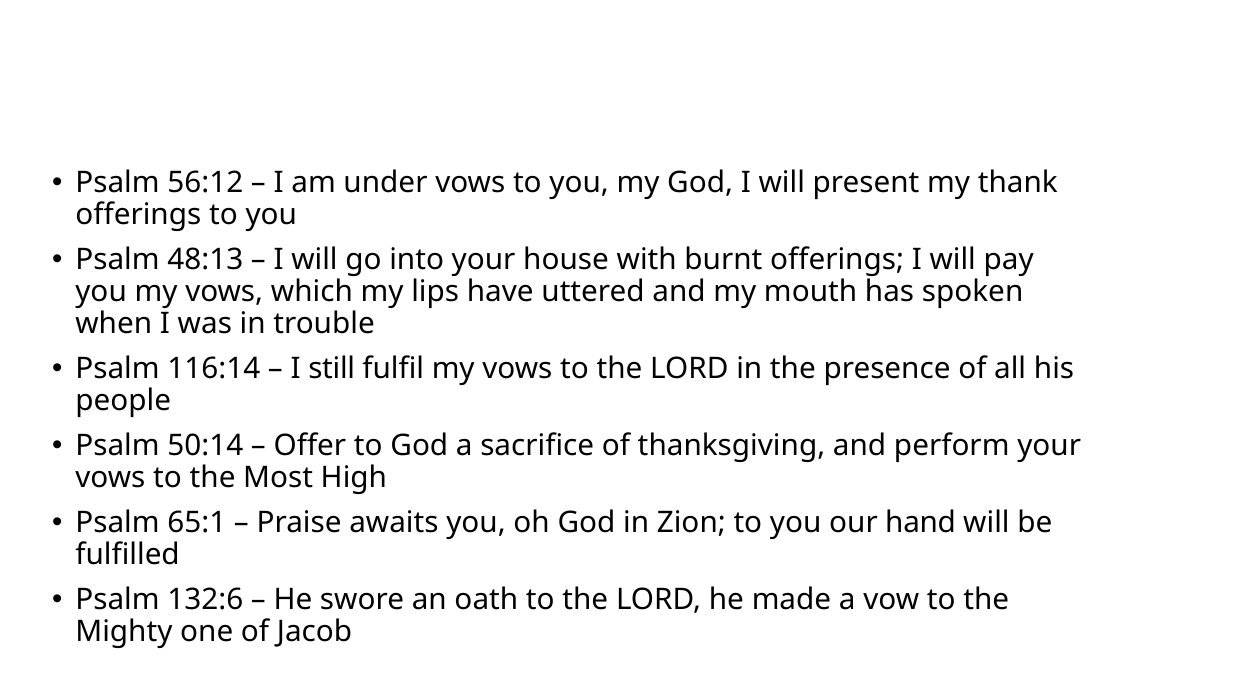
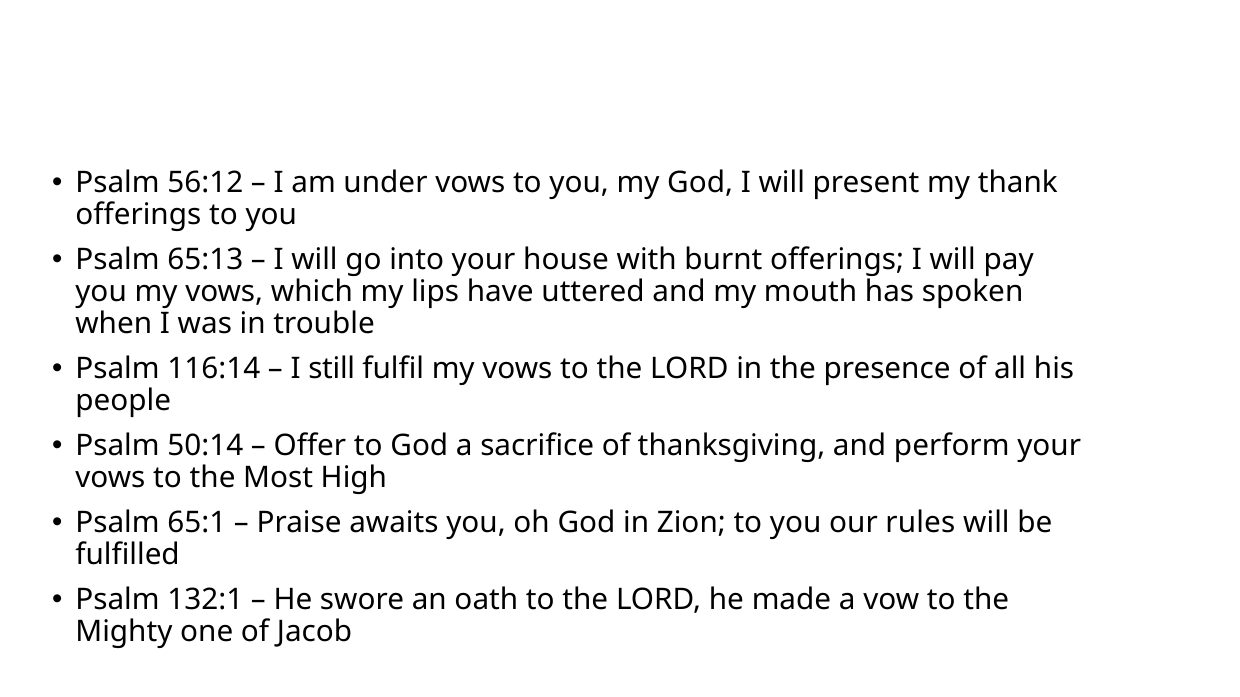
48:13: 48:13 -> 65:13
hand: hand -> rules
132:6: 132:6 -> 132:1
